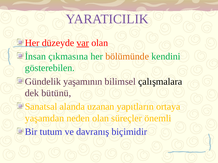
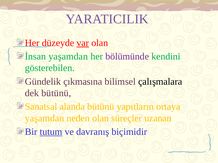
İnsan çıkmasına: çıkmasına -> yaşamdan
bölümünde colour: orange -> purple
yaşamının: yaşamının -> çıkmasına
alanda uzanan: uzanan -> bütünü
önemli: önemli -> uzanan
tutum underline: none -> present
